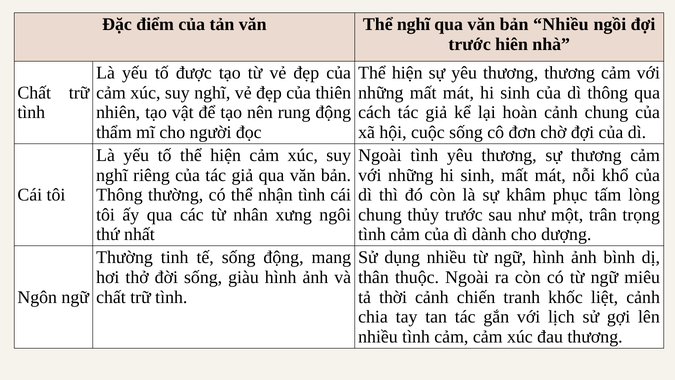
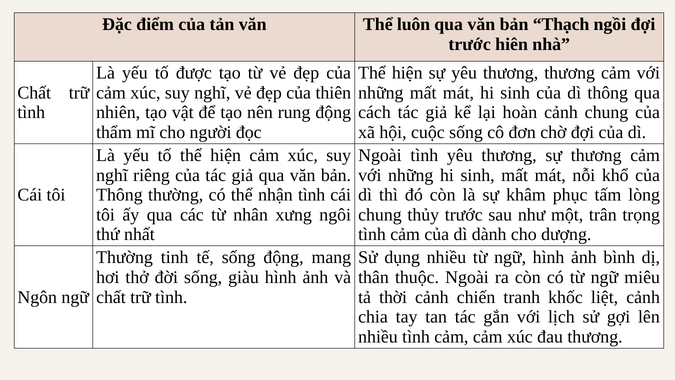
Thể nghĩ: nghĩ -> luôn
bản Nhiều: Nhiều -> Thạch
